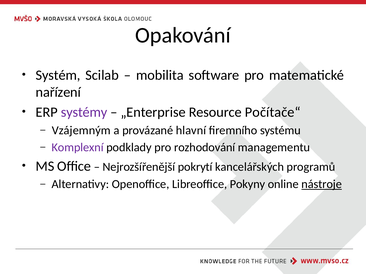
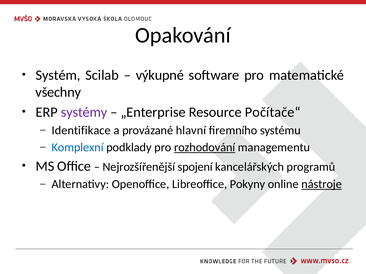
mobilita: mobilita -> výkupné
nařízení: nařízení -> všechny
Vzájemným: Vzájemným -> Identifikace
Komplexní colour: purple -> blue
rozhodování underline: none -> present
pokrytí: pokrytí -> spojení
